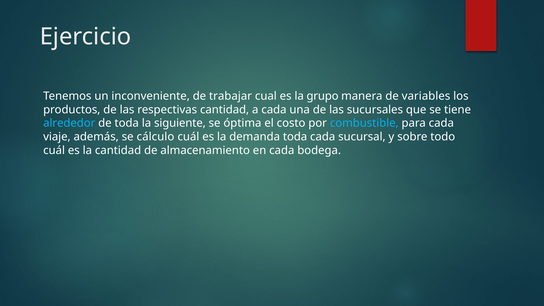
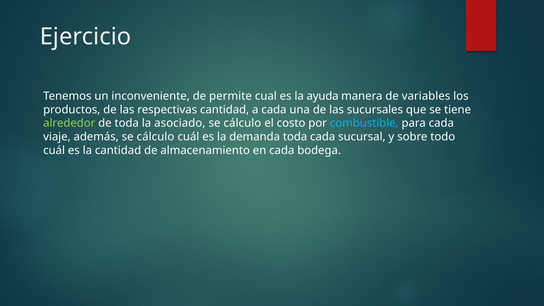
trabajar: trabajar -> permite
grupo: grupo -> ayuda
alrededor colour: light blue -> light green
siguiente: siguiente -> asociado
óptima at (242, 123): óptima -> cálculo
